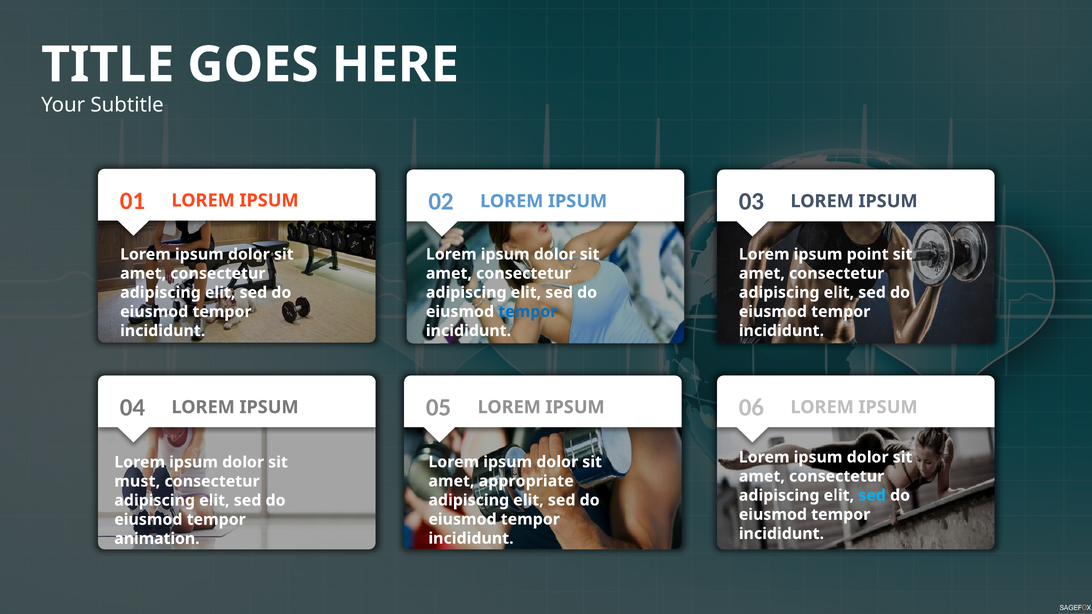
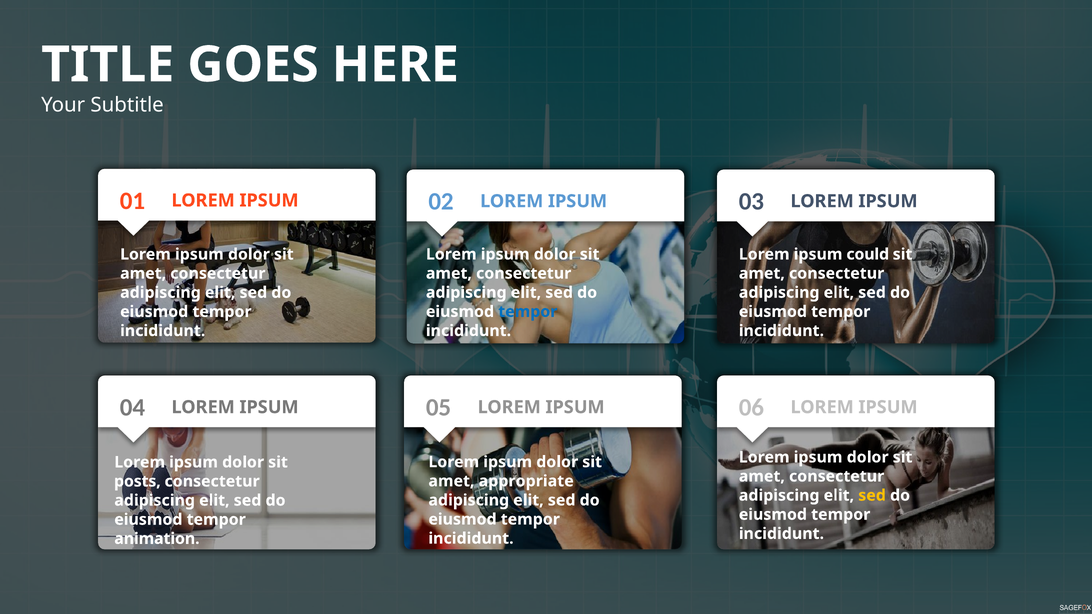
point: point -> could
must: must -> posts
sed at (872, 496) colour: light blue -> yellow
